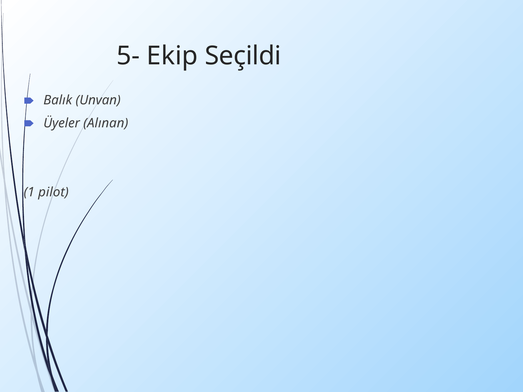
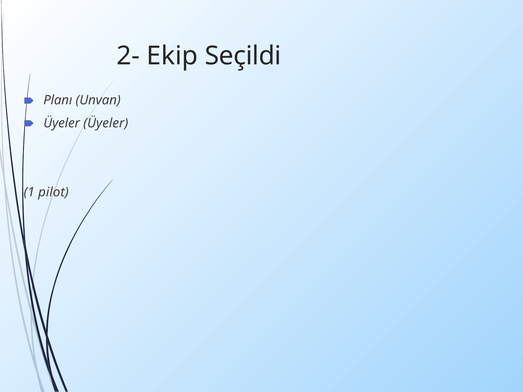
5-: 5- -> 2-
Balık: Balık -> Planı
Üyeler Alınan: Alınan -> Üyeler
